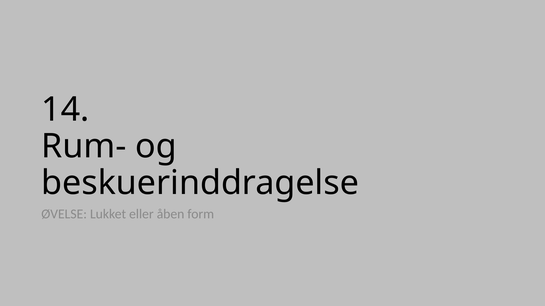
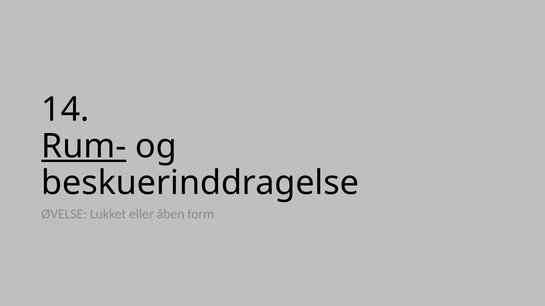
Rum- underline: none -> present
